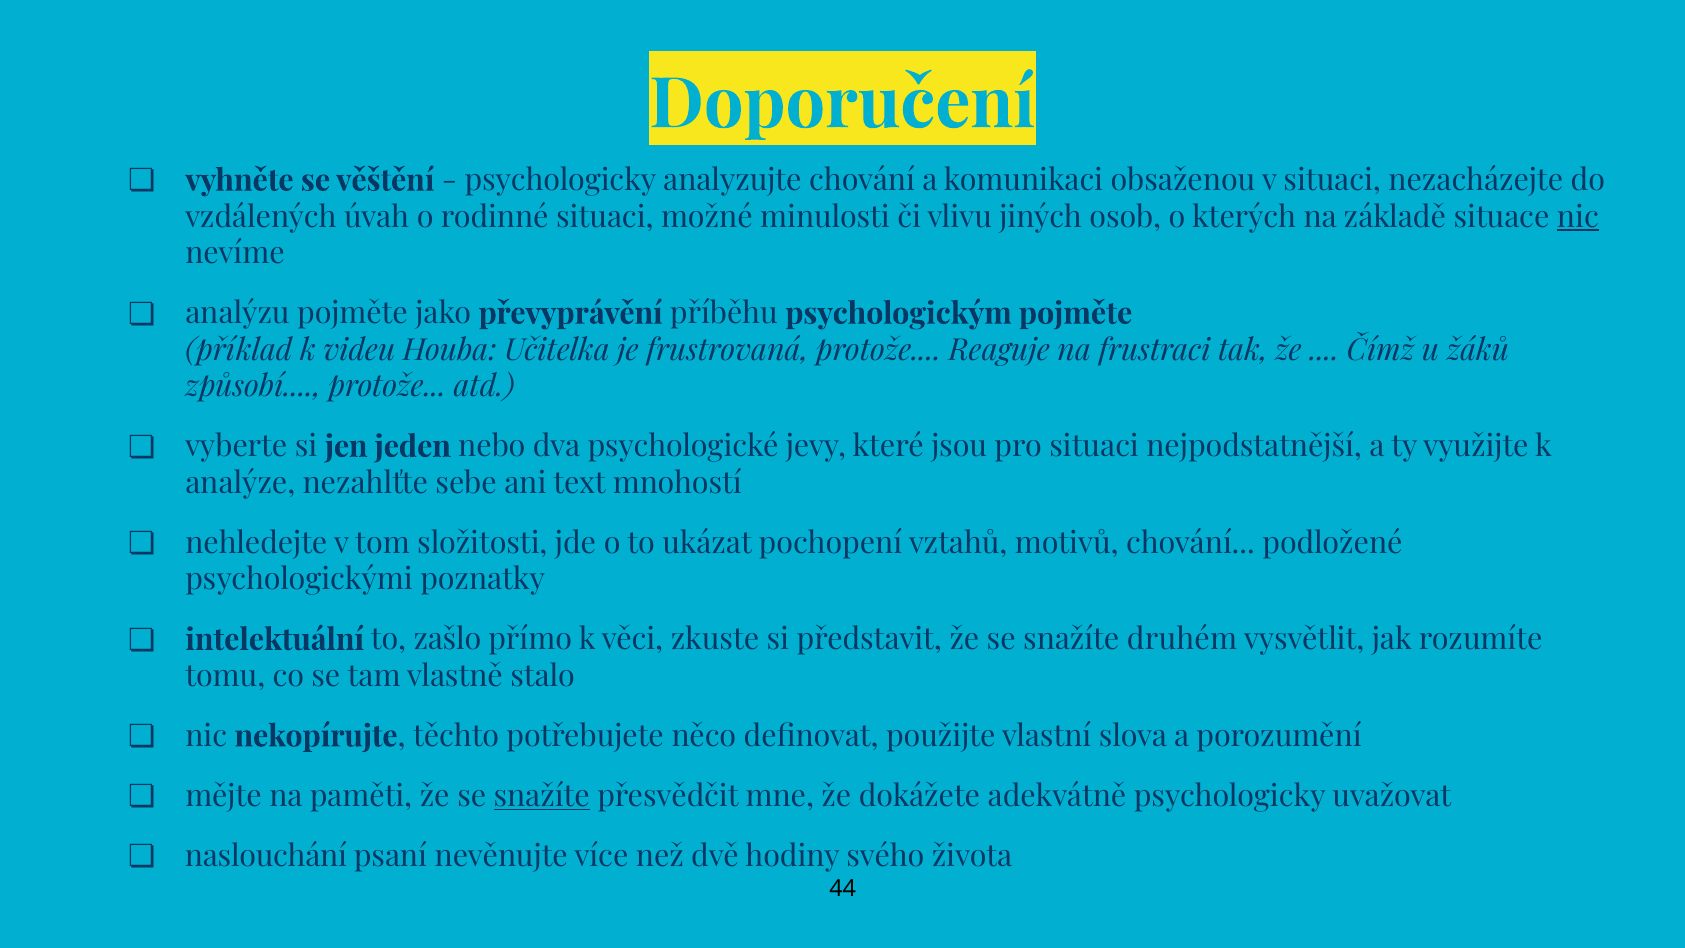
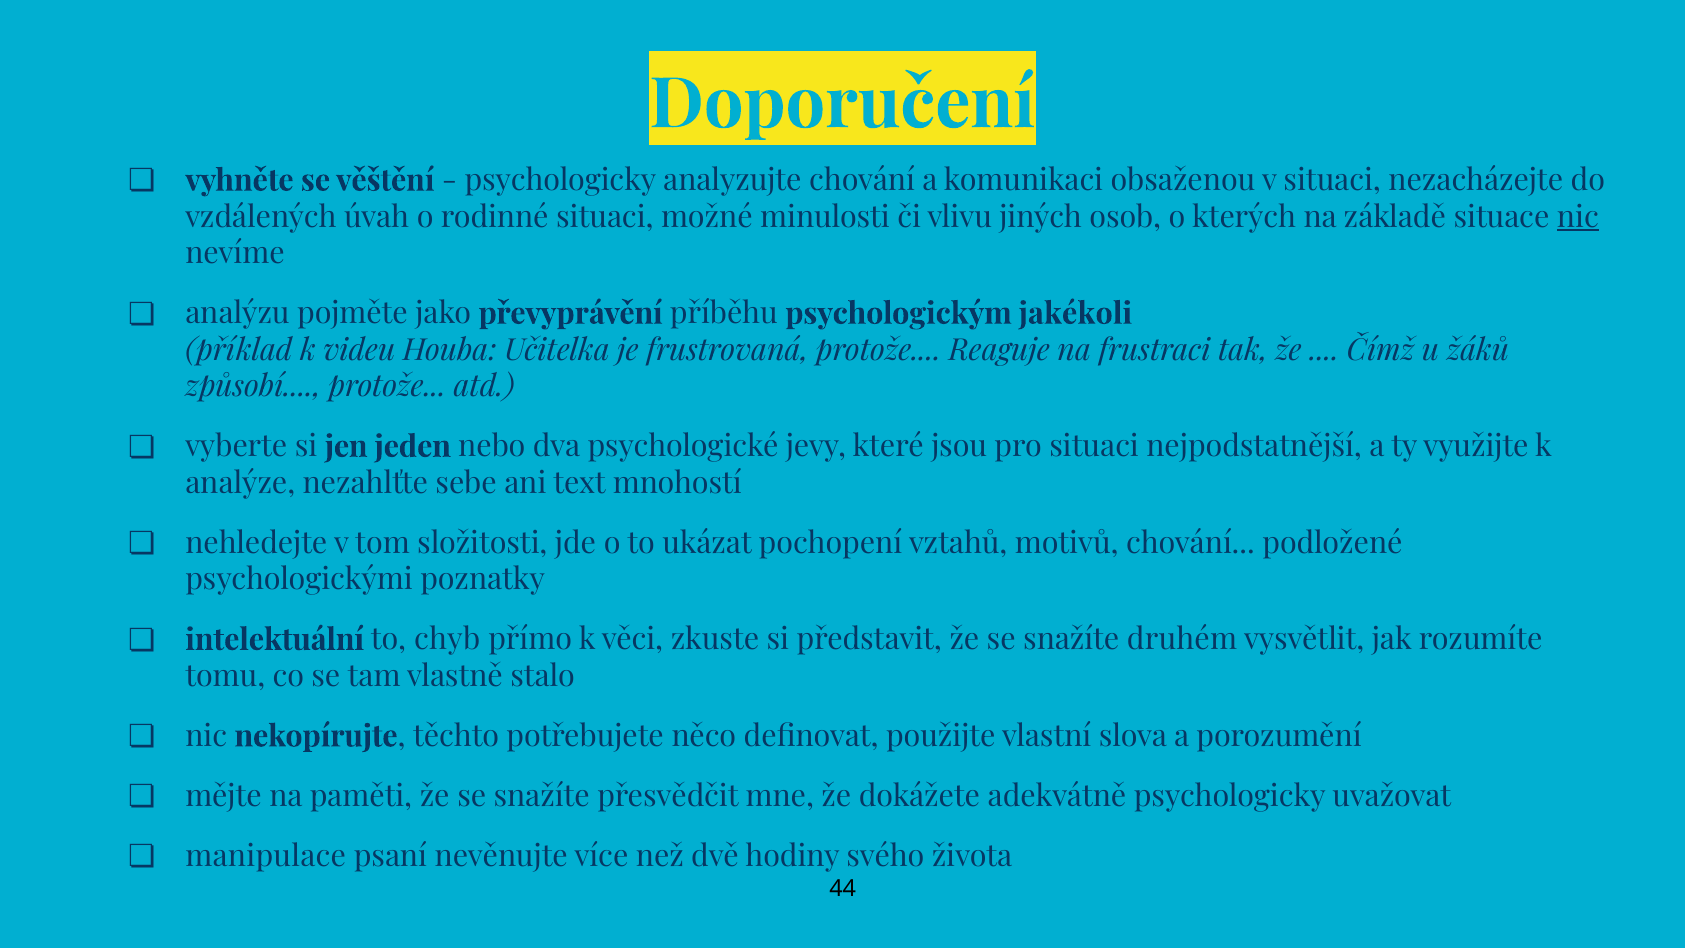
psychologickým pojměte: pojměte -> jakékoli
zašlo: zašlo -> chyb
snažíte at (542, 796) underline: present -> none
naslouchání: naslouchání -> manipulace
